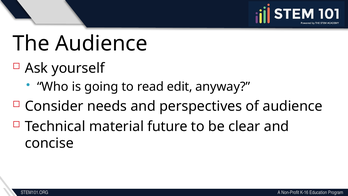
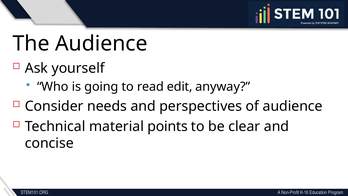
future: future -> points
